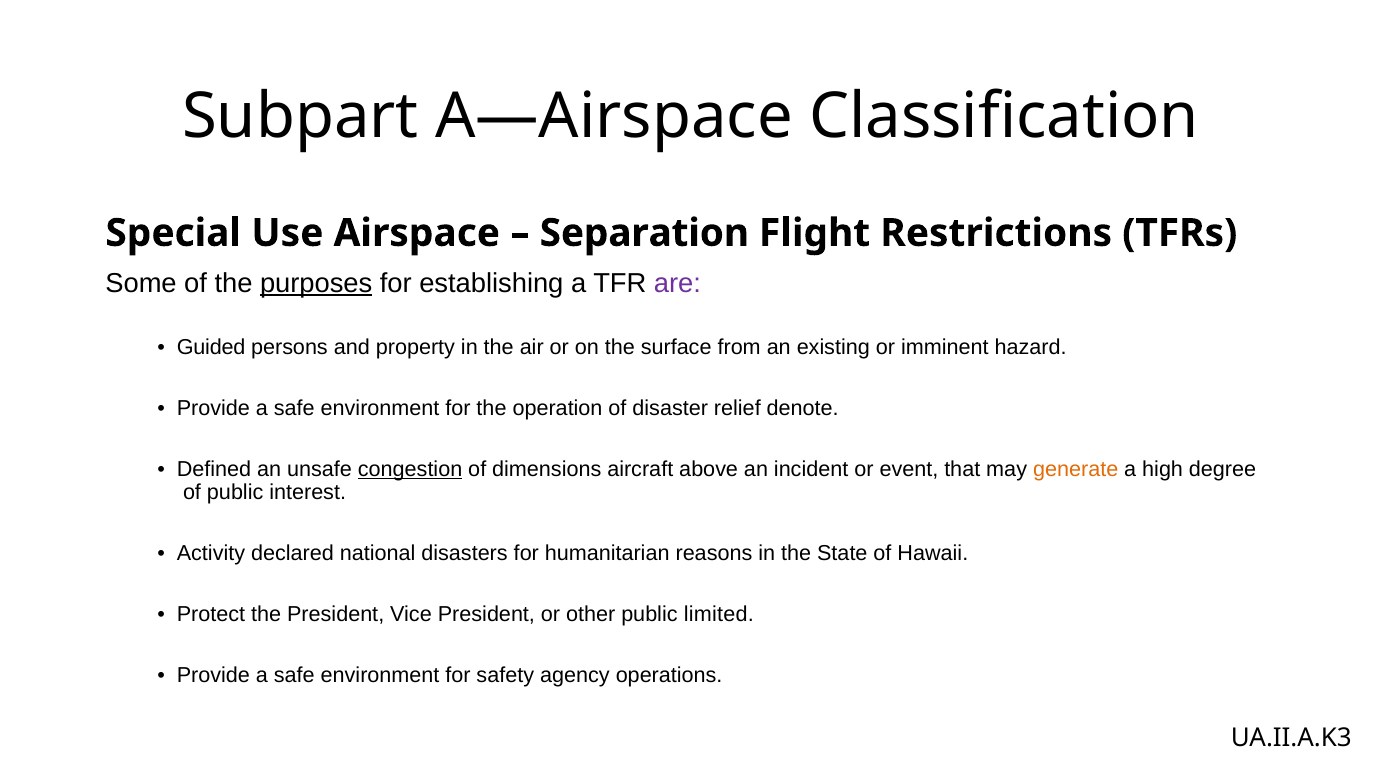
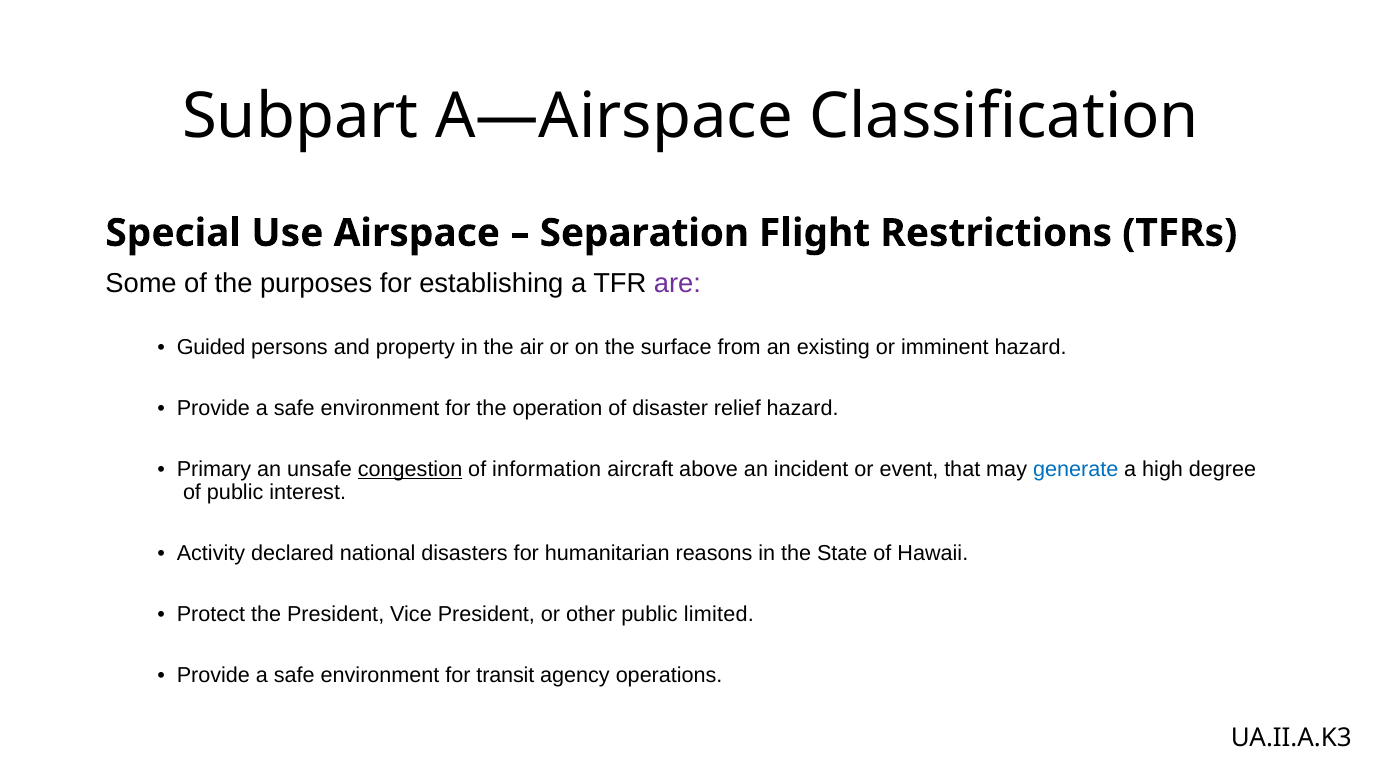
purposes underline: present -> none
relief denote: denote -> hazard
Defined: Defined -> Primary
dimensions: dimensions -> information
generate colour: orange -> blue
safety: safety -> transit
